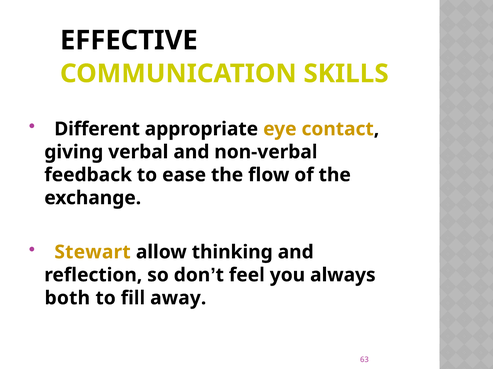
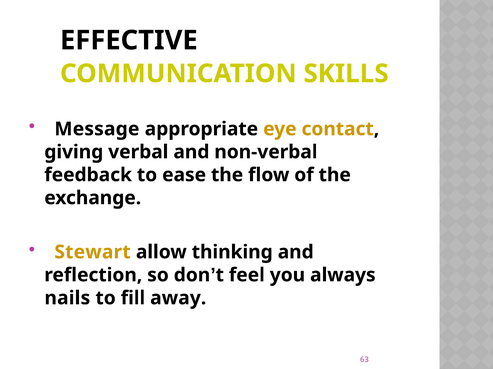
Different: Different -> Message
both: both -> nails
